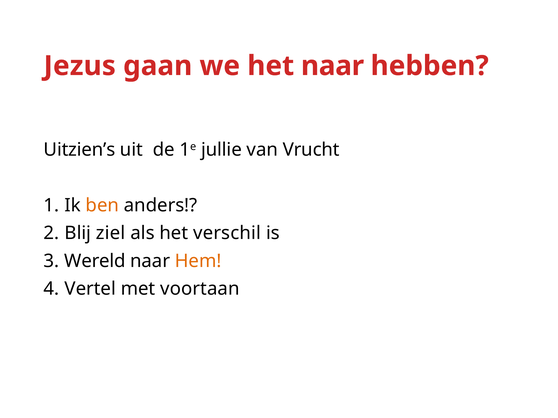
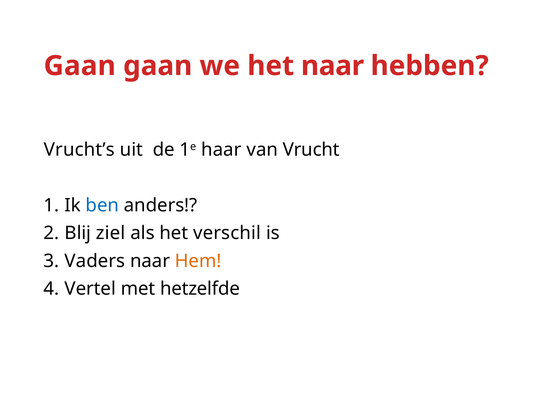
Jezus at (80, 66): Jezus -> Gaan
Uitzien’s: Uitzien’s -> Vrucht’s
jullie: jullie -> haar
ben colour: orange -> blue
Wereld: Wereld -> Vaders
voortaan: voortaan -> hetzelfde
